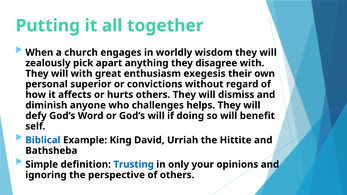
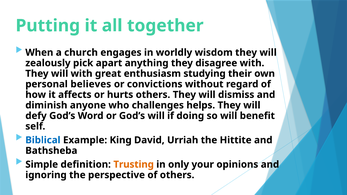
exegesis: exegesis -> studying
superior: superior -> believes
Trusting colour: blue -> orange
